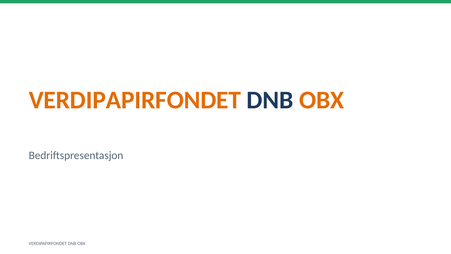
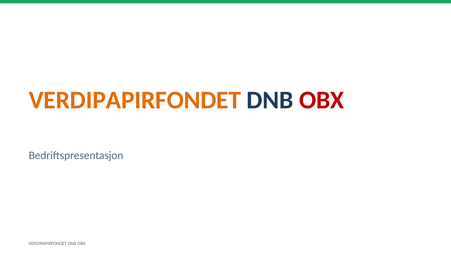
OBX at (322, 100) colour: orange -> red
